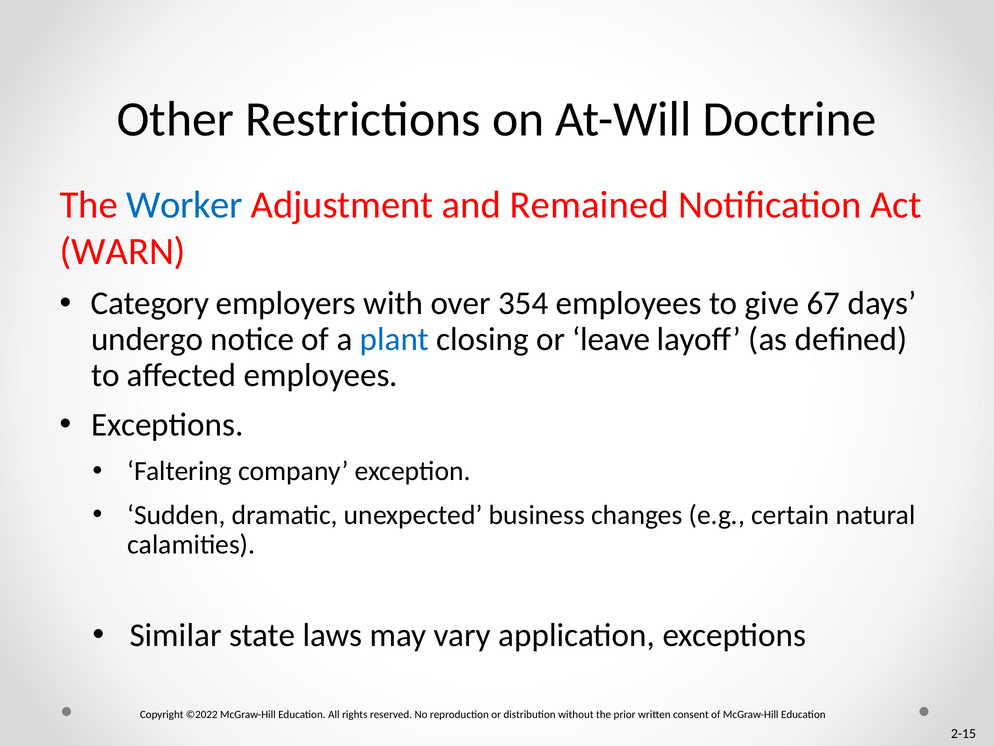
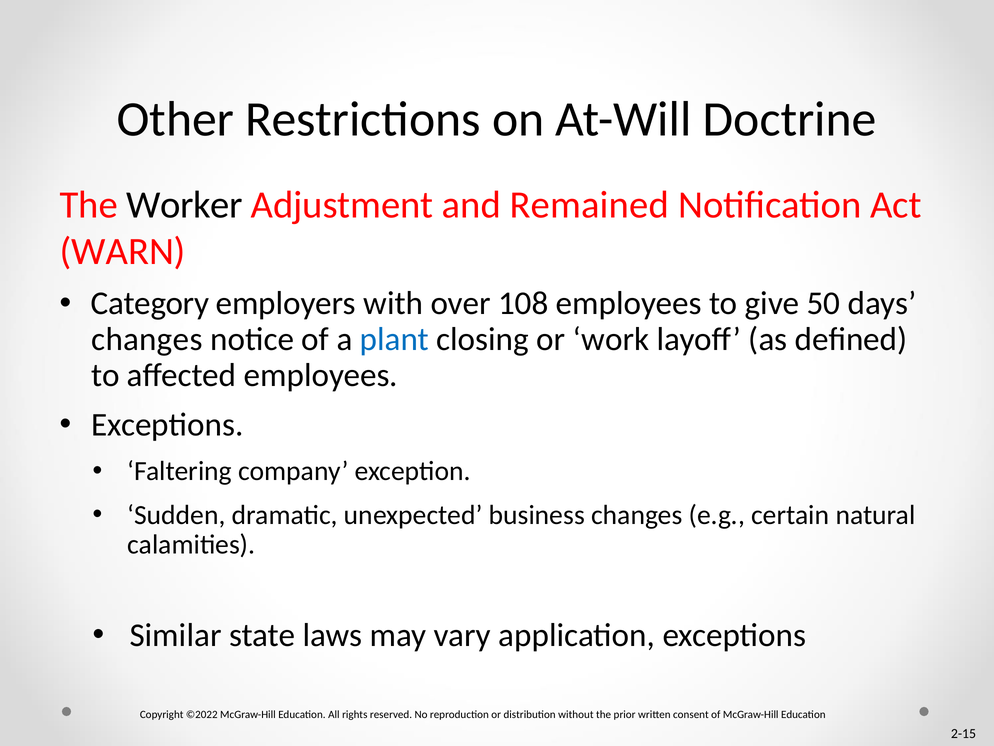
Worker colour: blue -> black
354: 354 -> 108
67: 67 -> 50
undergo at (147, 339): undergo -> changes
leave: leave -> work
